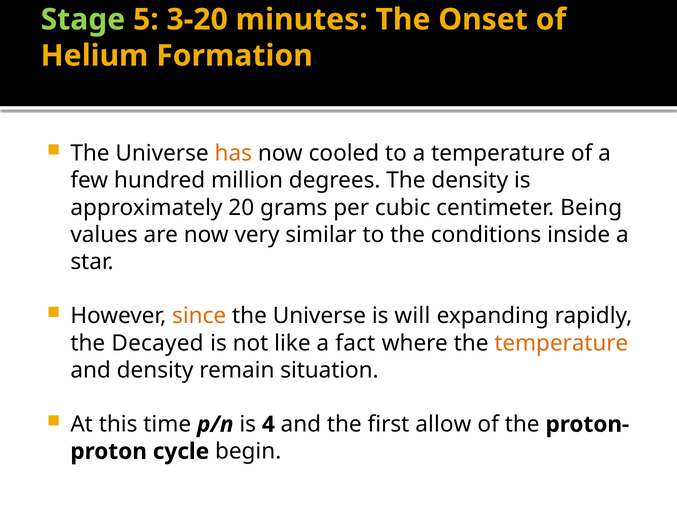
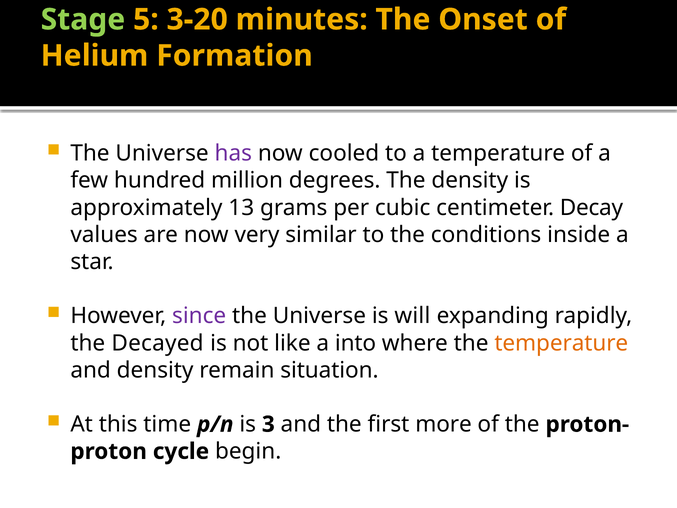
has colour: orange -> purple
20: 20 -> 13
Being: Being -> Decay
since colour: orange -> purple
fact: fact -> into
4: 4 -> 3
allow: allow -> more
